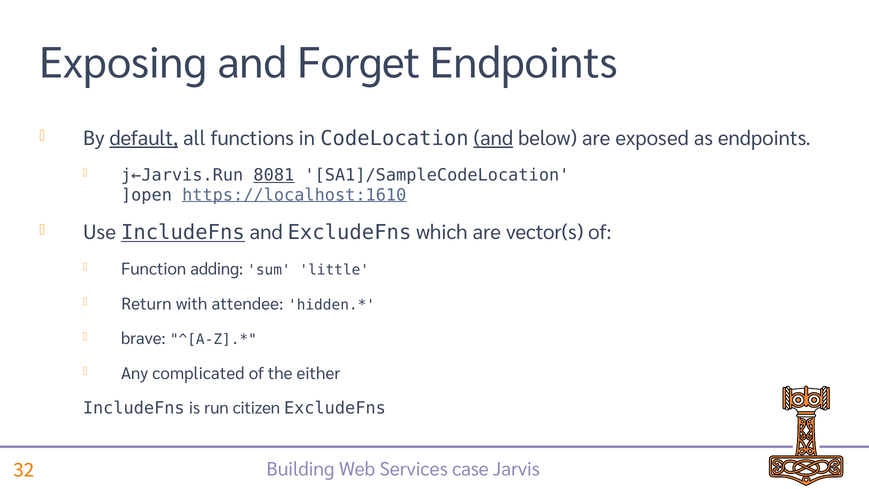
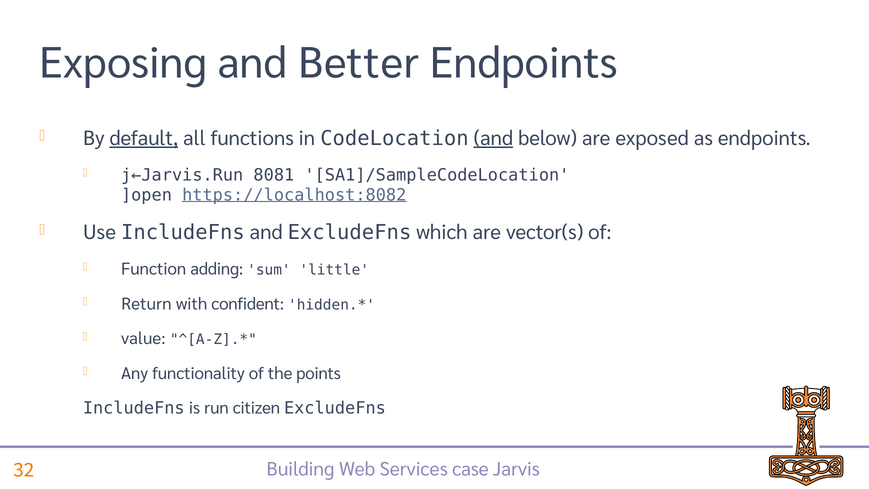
Forget: Forget -> Better
8081 underline: present -> none
https://localhost:1610: https://localhost:1610 -> https://localhost:8082
IncludeFns at (183, 232) underline: present -> none
attendee: attendee -> confident
brave: brave -> value
complicated: complicated -> functionality
either: either -> points
